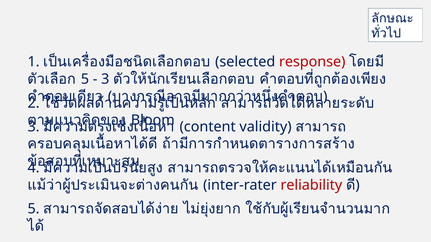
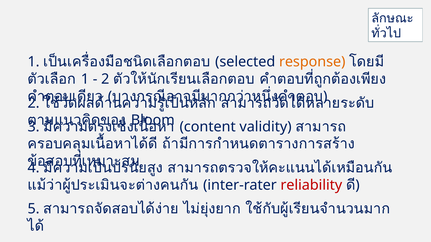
response colour: red -> orange
5 at (85, 79): 5 -> 1
3 at (105, 79): 3 -> 2
